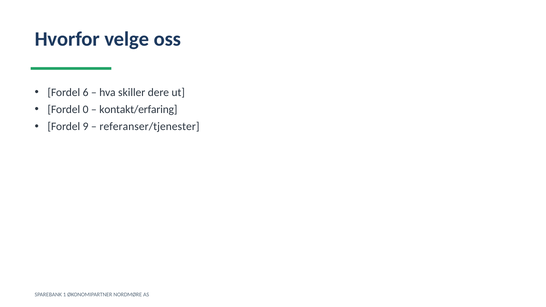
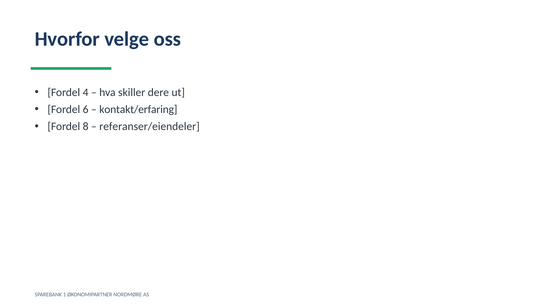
6: 6 -> 4
0: 0 -> 6
9: 9 -> 8
referanser/tjenester: referanser/tjenester -> referanser/eiendeler
